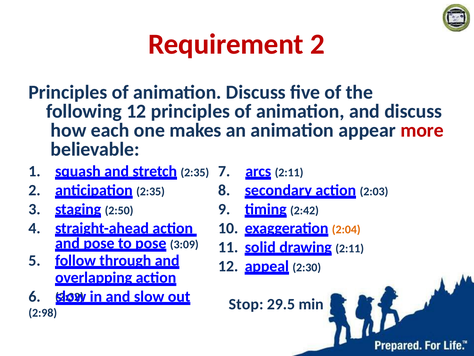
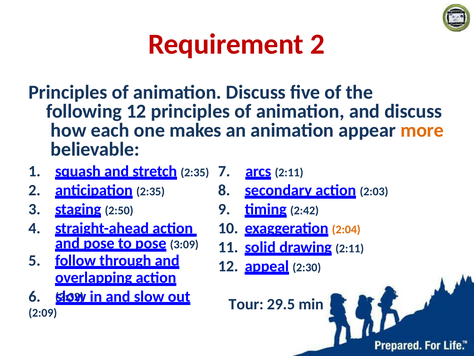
more colour: red -> orange
Stop: Stop -> Tour
2:98: 2:98 -> 2:09
